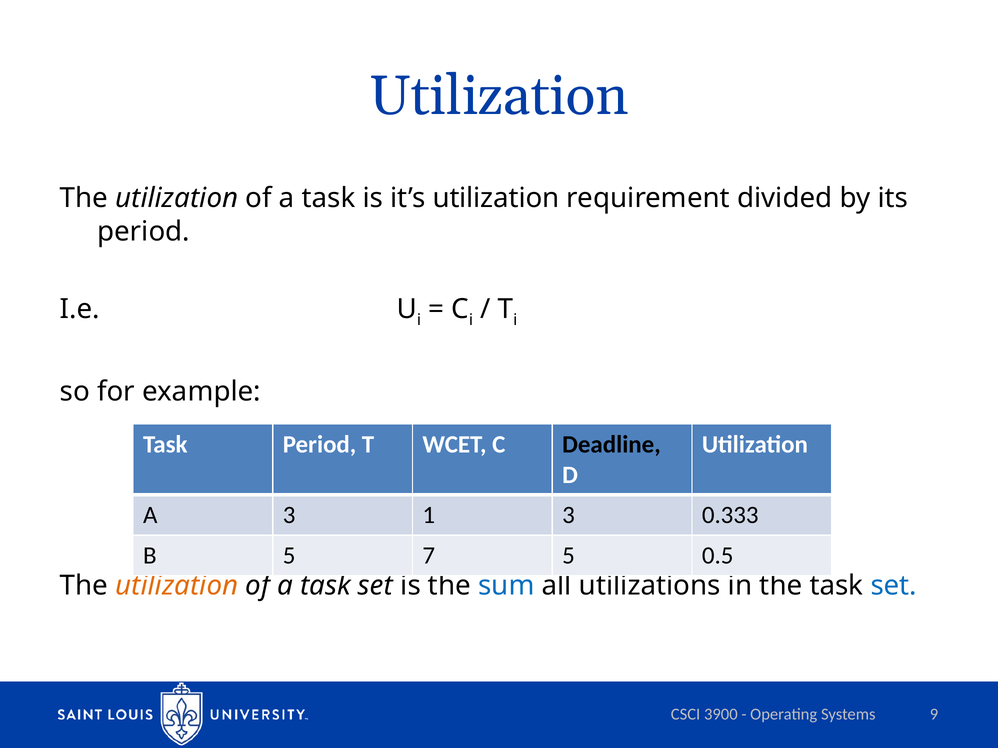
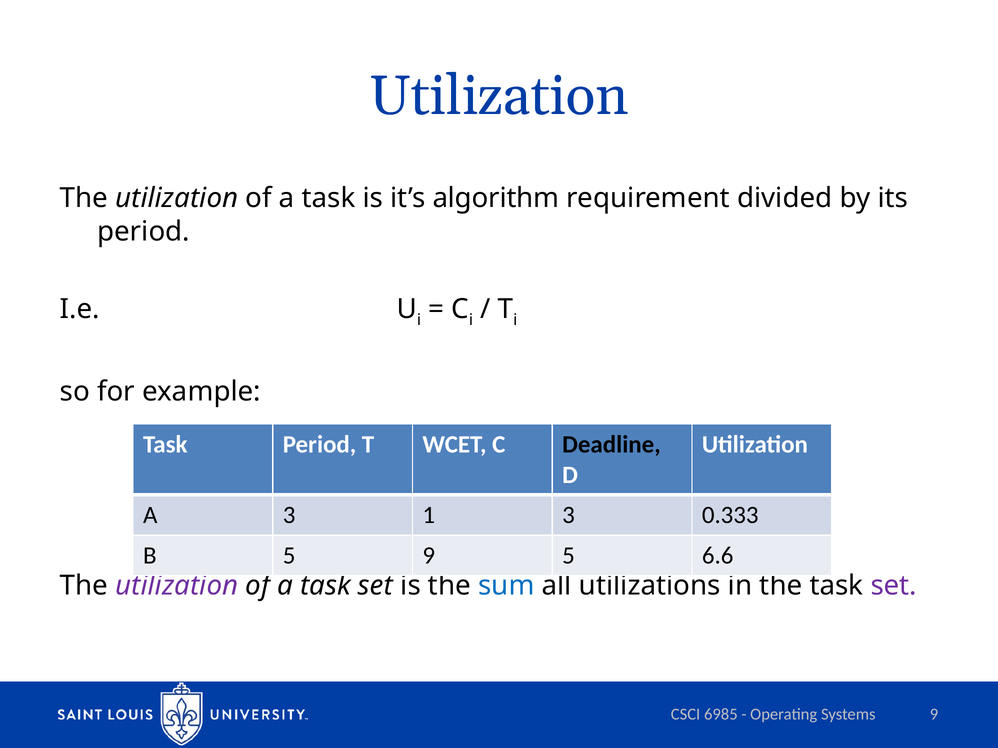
it’s utilization: utilization -> algorithm
5 7: 7 -> 9
0.5: 0.5 -> 6.6
utilization at (177, 586) colour: orange -> purple
set at (894, 586) colour: blue -> purple
3900: 3900 -> 6985
